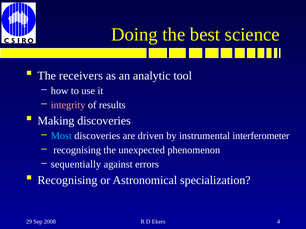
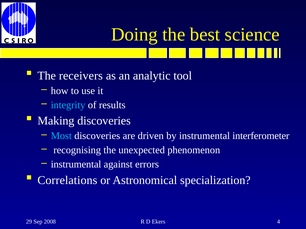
integrity colour: pink -> light blue
sequentially at (76, 165): sequentially -> instrumental
Recognising at (67, 180): Recognising -> Correlations
